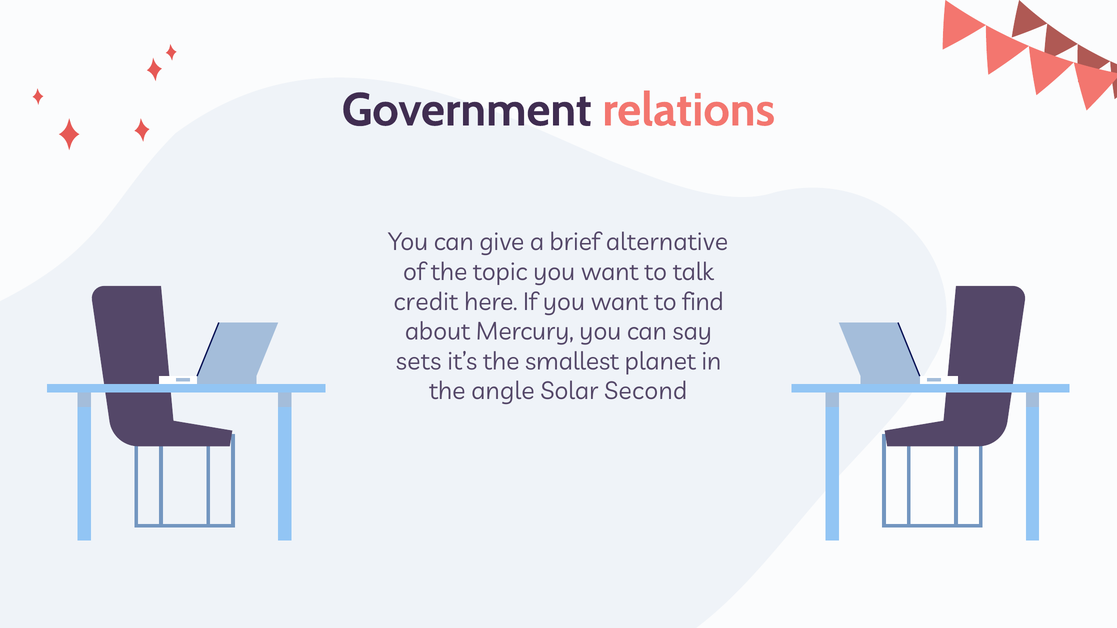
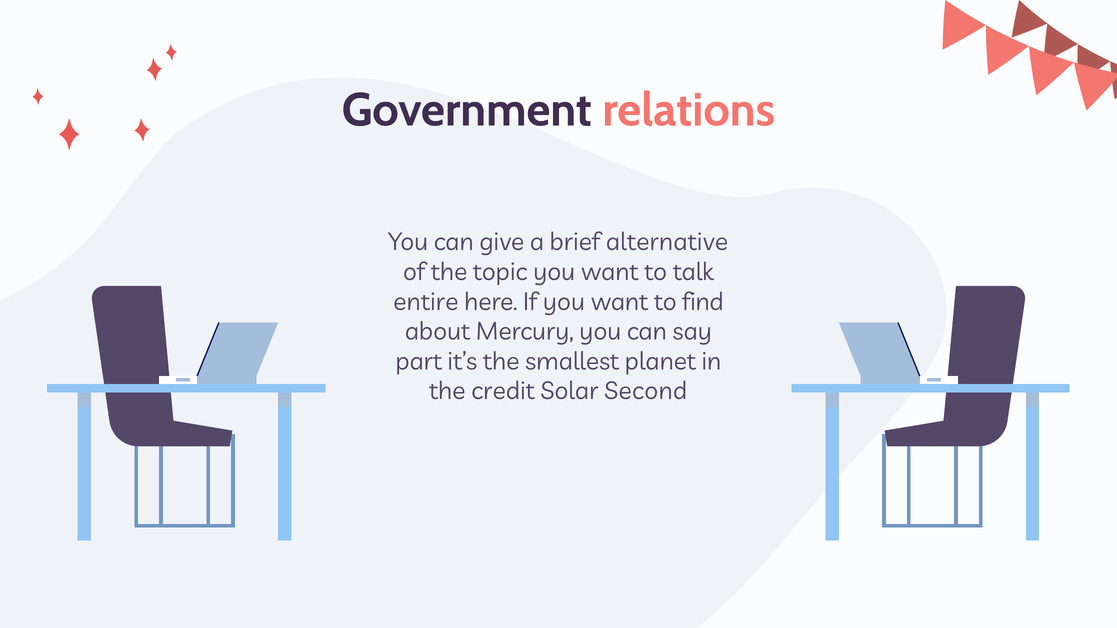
credit: credit -> entire
sets: sets -> part
angle: angle -> credit
